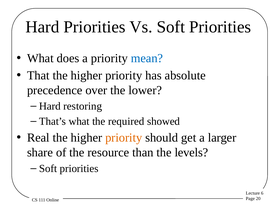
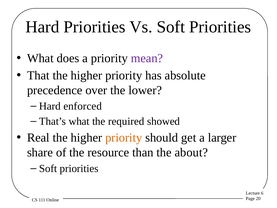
mean colour: blue -> purple
restoring: restoring -> enforced
levels: levels -> about
